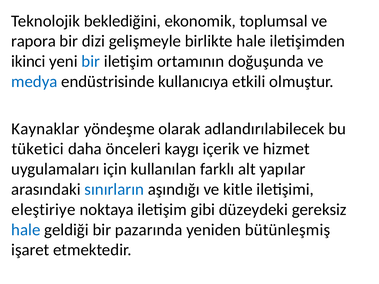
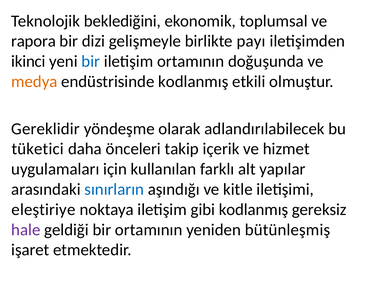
birlikte hale: hale -> payı
medya colour: blue -> orange
endüstrisinde kullanıcıya: kullanıcıya -> kodlanmış
Kaynaklar: Kaynaklar -> Gereklidir
kaygı: kaygı -> takip
gibi düzeydeki: düzeydeki -> kodlanmış
hale at (26, 230) colour: blue -> purple
bir pazarında: pazarında -> ortamının
